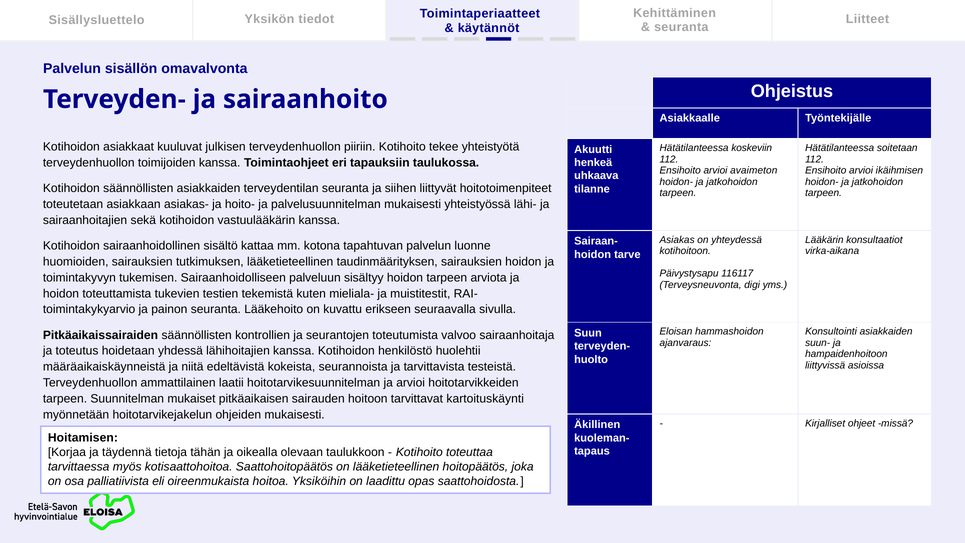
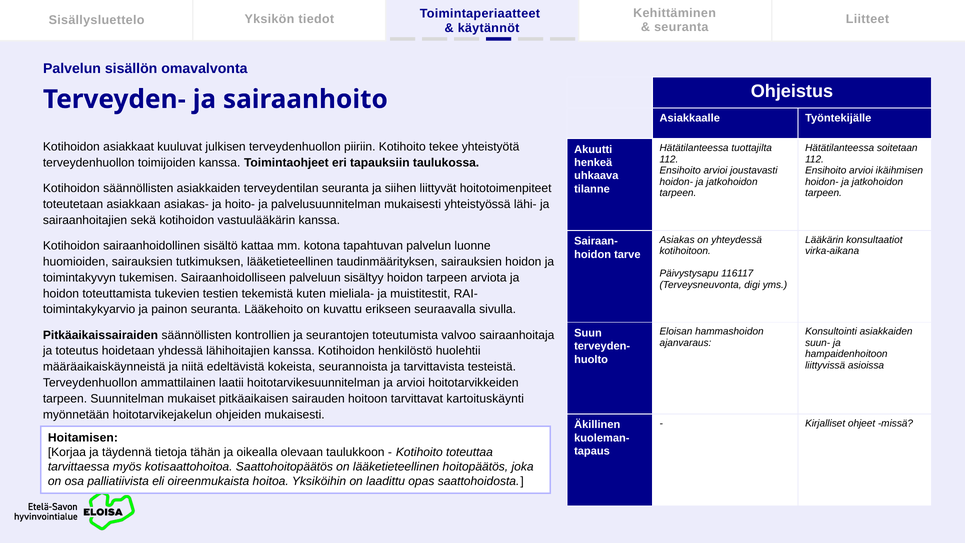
koskeviin: koskeviin -> tuottajilta
avaimeton: avaimeton -> joustavasti
